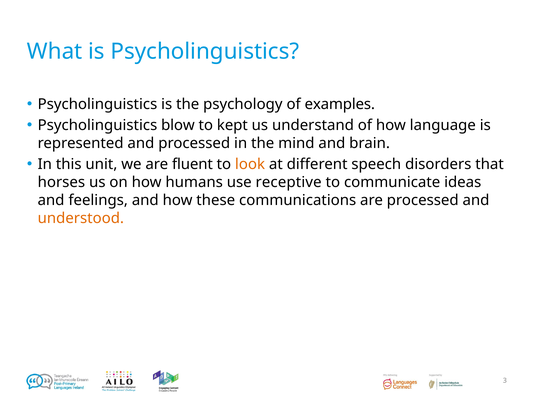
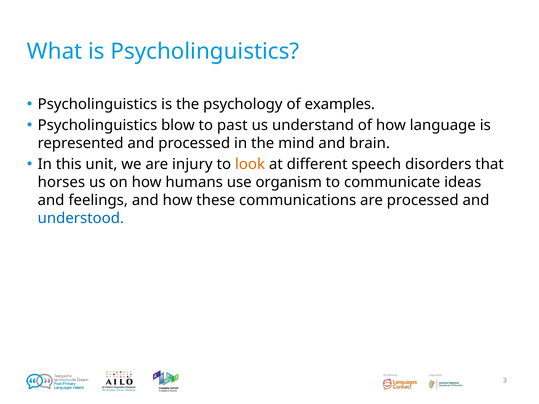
kept: kept -> past
fluent: fluent -> injury
receptive: receptive -> organism
understood colour: orange -> blue
